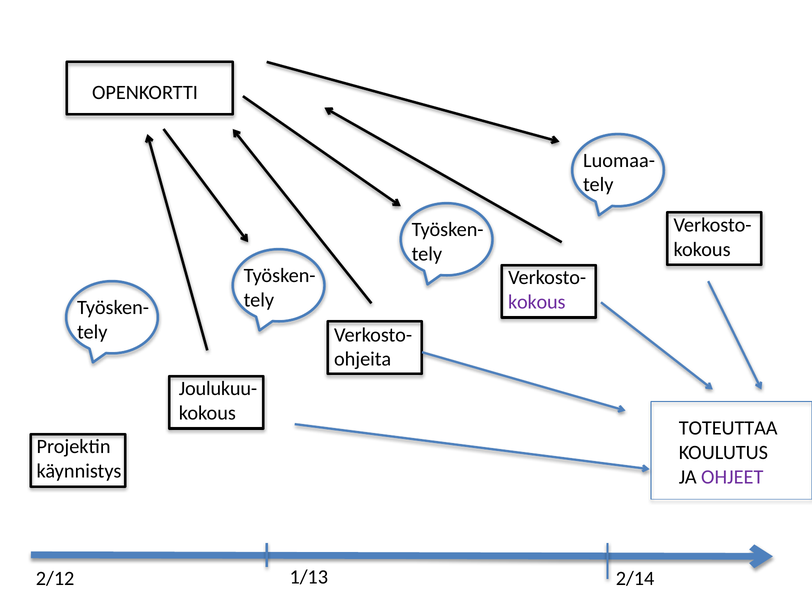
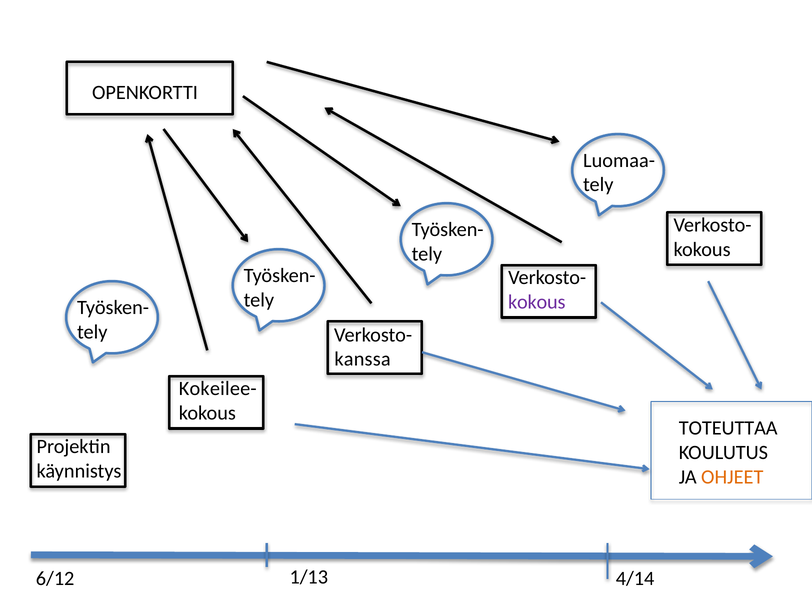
ohjeita: ohjeita -> kanssa
Joulukuu-: Joulukuu- -> Kokeilee-
OHJEET colour: purple -> orange
2/12: 2/12 -> 6/12
2/14: 2/14 -> 4/14
